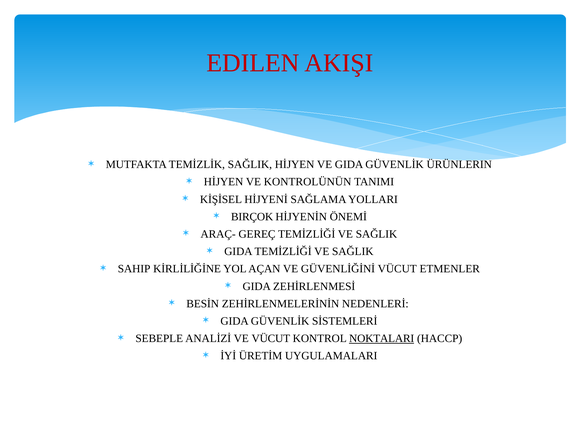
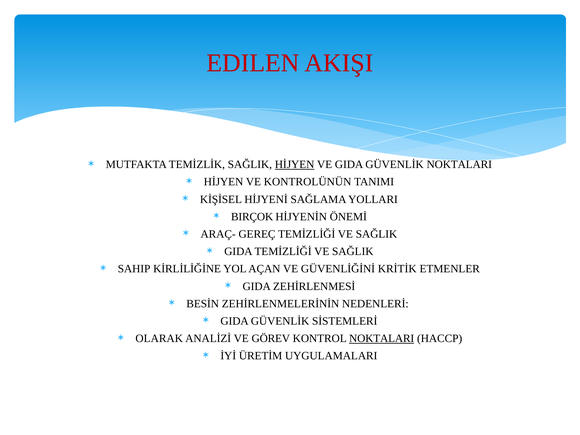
HİJYEN at (295, 165) underline: none -> present
GÜVENLİK ÜRÜNLERIN: ÜRÜNLERIN -> NOKTALARI
GÜVENLİĞİNİ VÜCUT: VÜCUT -> KRİTİK
SEBEPLE: SEBEPLE -> OLARAK
VE VÜCUT: VÜCUT -> GÖREV
